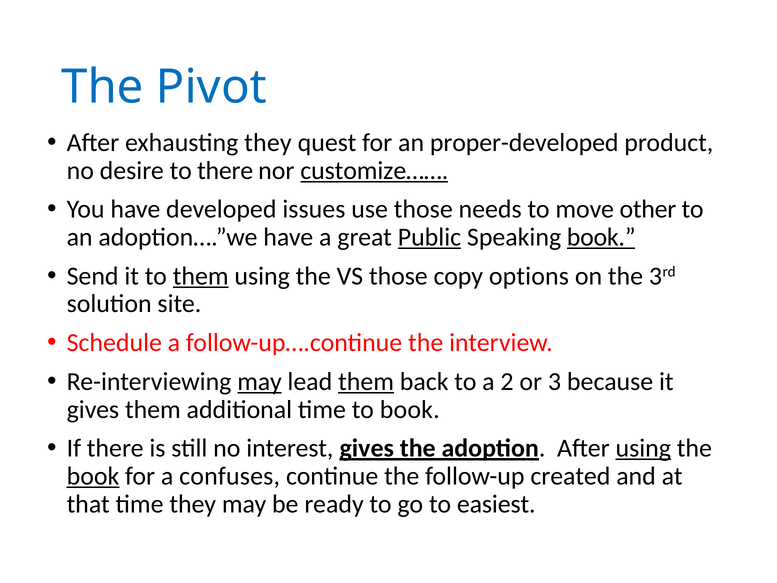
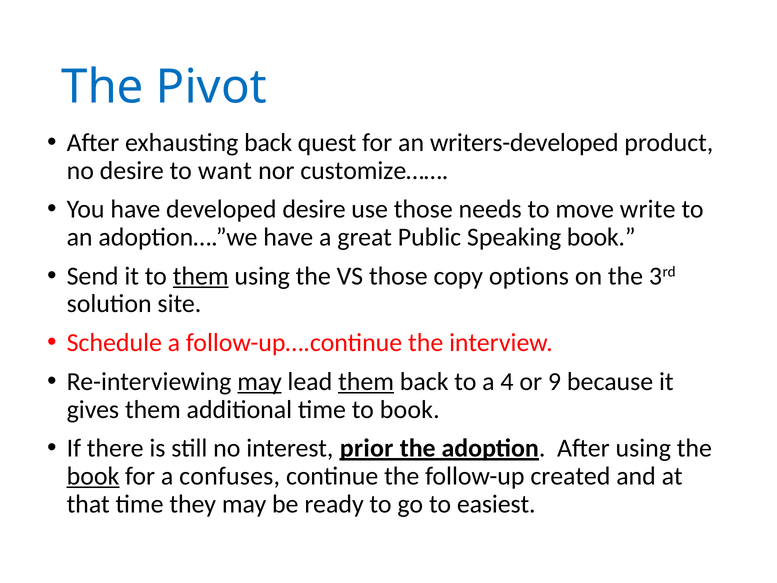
exhausting they: they -> back
proper-developed: proper-developed -> writers-developed
to there: there -> want
customize…… underline: present -> none
developed issues: issues -> desire
other: other -> write
Public underline: present -> none
book at (601, 237) underline: present -> none
2: 2 -> 4
3: 3 -> 9
interest gives: gives -> prior
using at (643, 448) underline: present -> none
